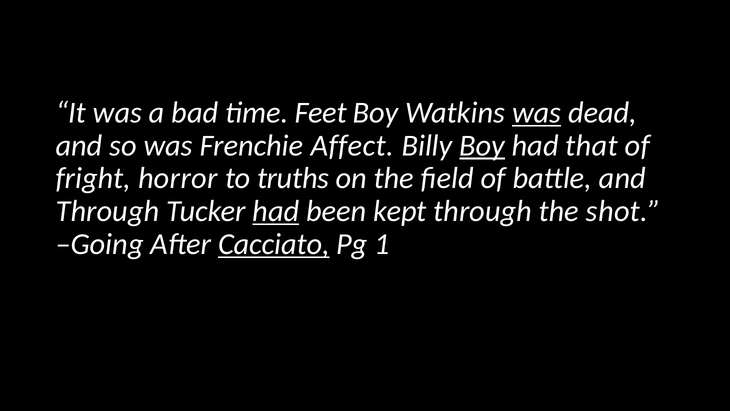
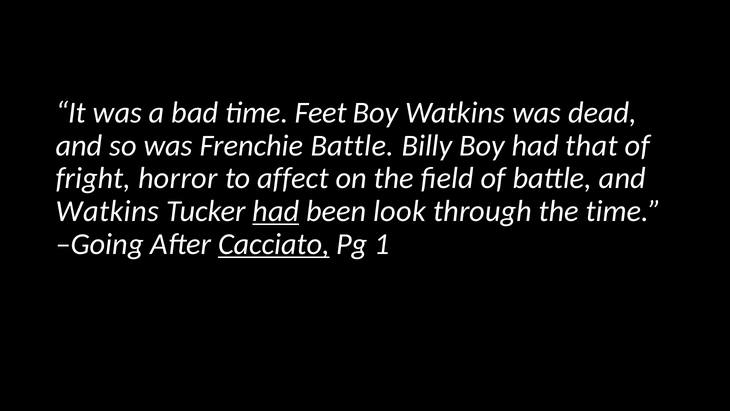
was at (537, 113) underline: present -> none
Frenchie Affect: Affect -> Battle
Boy at (482, 145) underline: present -> none
truths: truths -> affect
Through at (107, 211): Through -> Watkins
kept: kept -> look
the shot: shot -> time
